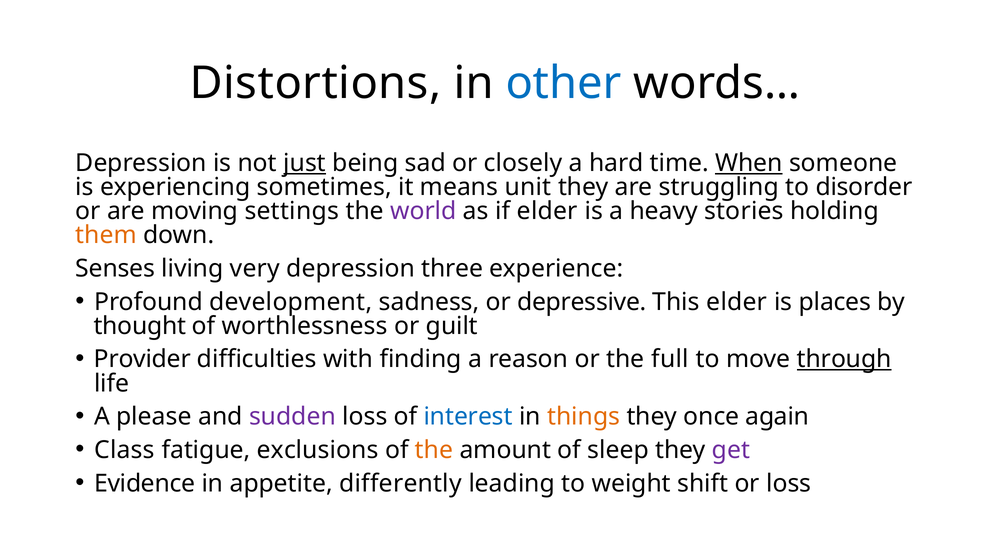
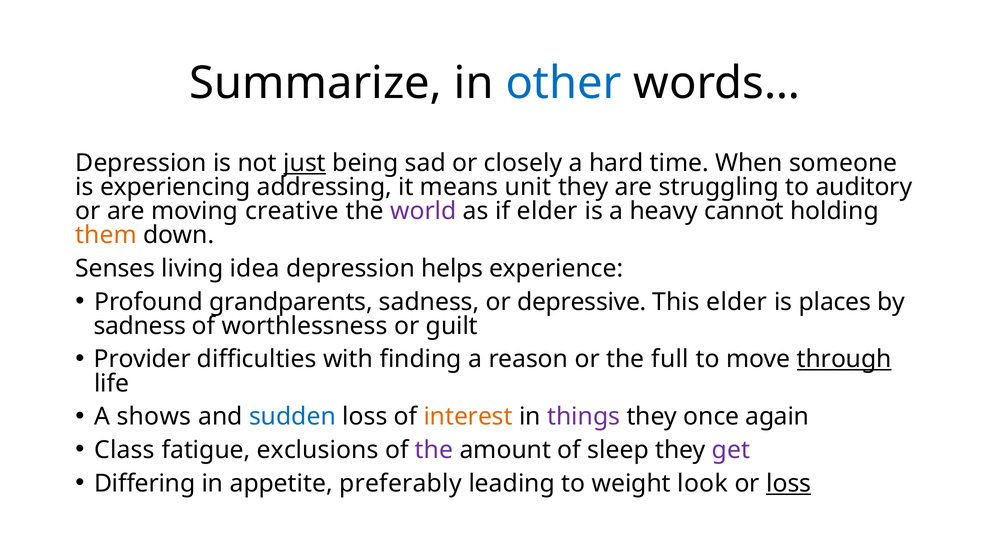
Distortions: Distortions -> Summarize
When underline: present -> none
sometimes: sometimes -> addressing
disorder: disorder -> auditory
settings: settings -> creative
stories: stories -> cannot
very: very -> idea
three: three -> helps
development: development -> grandparents
thought at (140, 326): thought -> sadness
please: please -> shows
sudden colour: purple -> blue
interest colour: blue -> orange
things colour: orange -> purple
the at (434, 450) colour: orange -> purple
Evidence: Evidence -> Differing
differently: differently -> preferably
shift: shift -> look
loss at (789, 483) underline: none -> present
